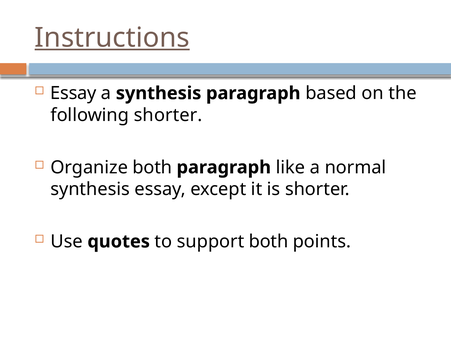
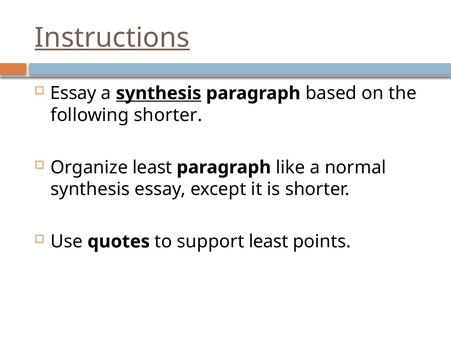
synthesis at (159, 93) underline: none -> present
Organize both: both -> least
support both: both -> least
